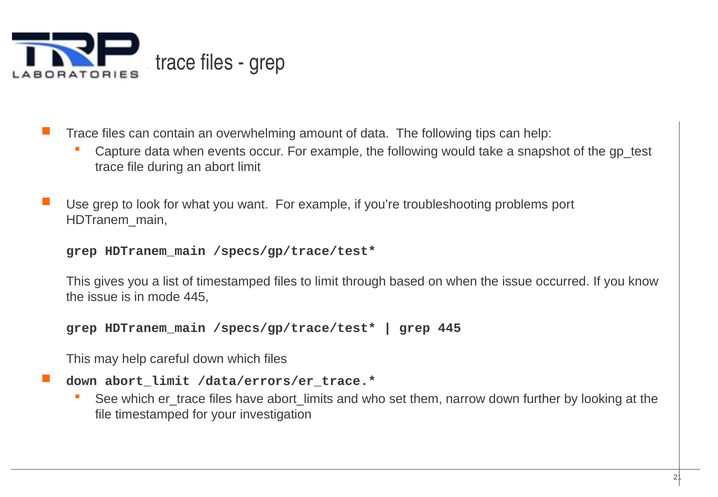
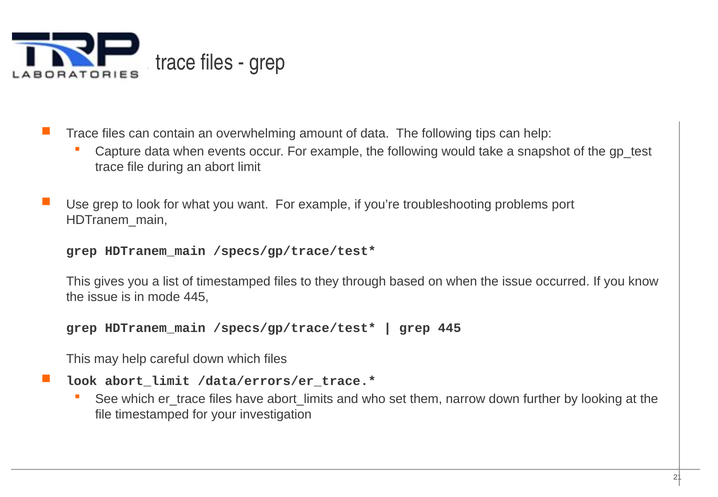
to limit: limit -> they
down at (82, 381): down -> look
